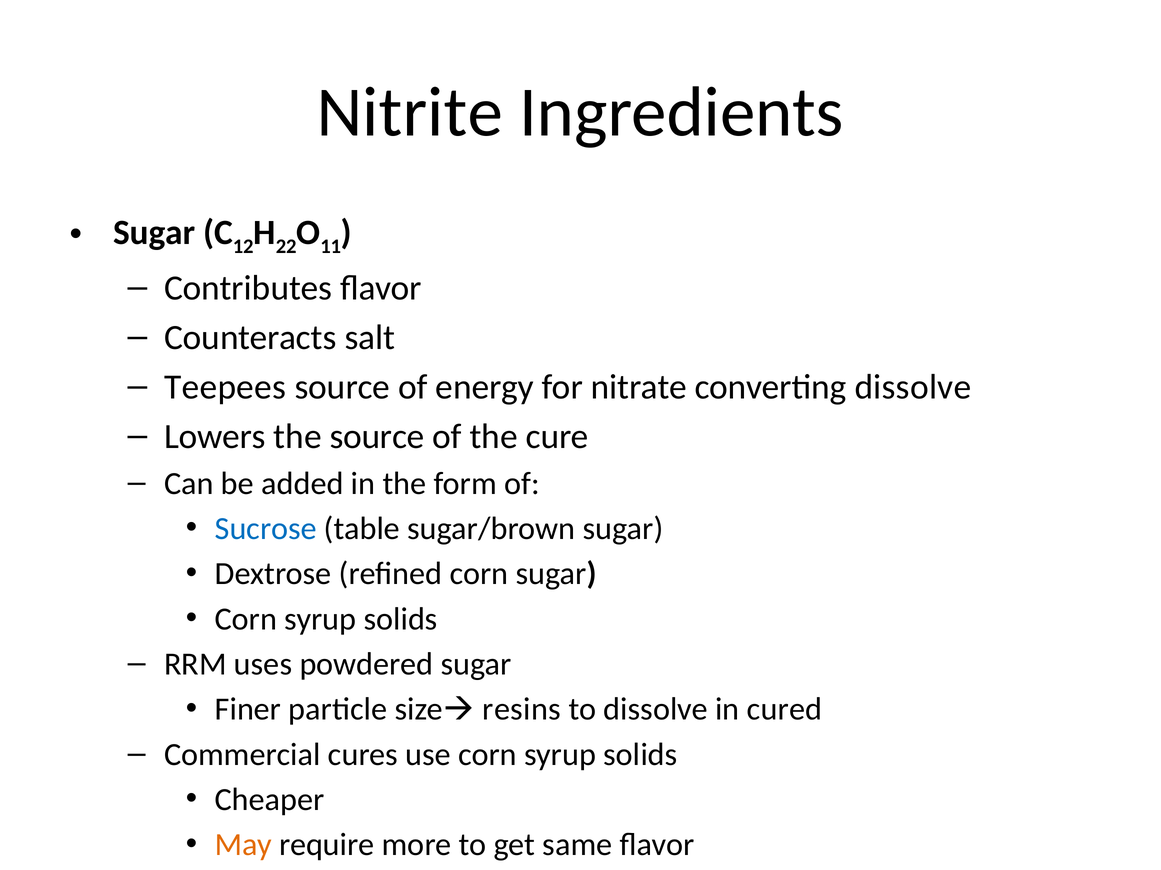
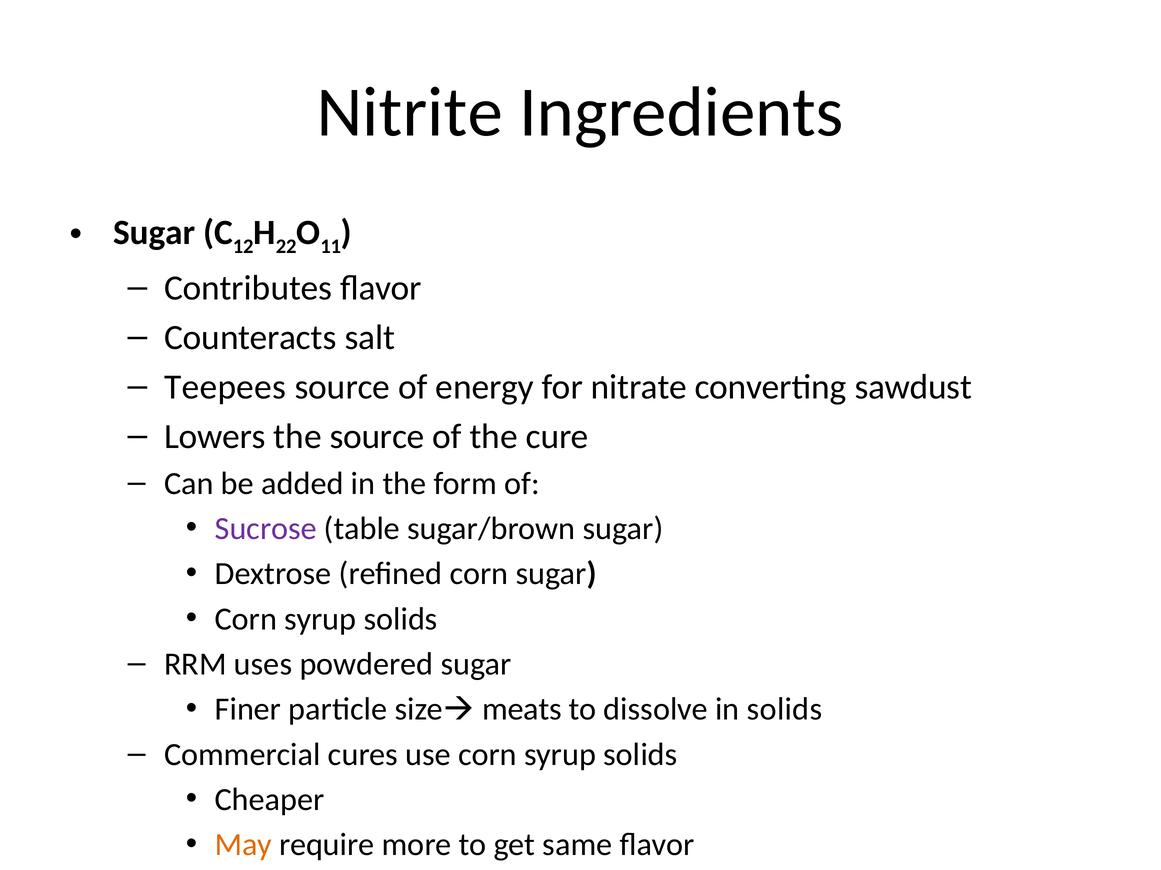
converting dissolve: dissolve -> sawdust
Sucrose colour: blue -> purple
resins: resins -> meats
in cured: cured -> solids
